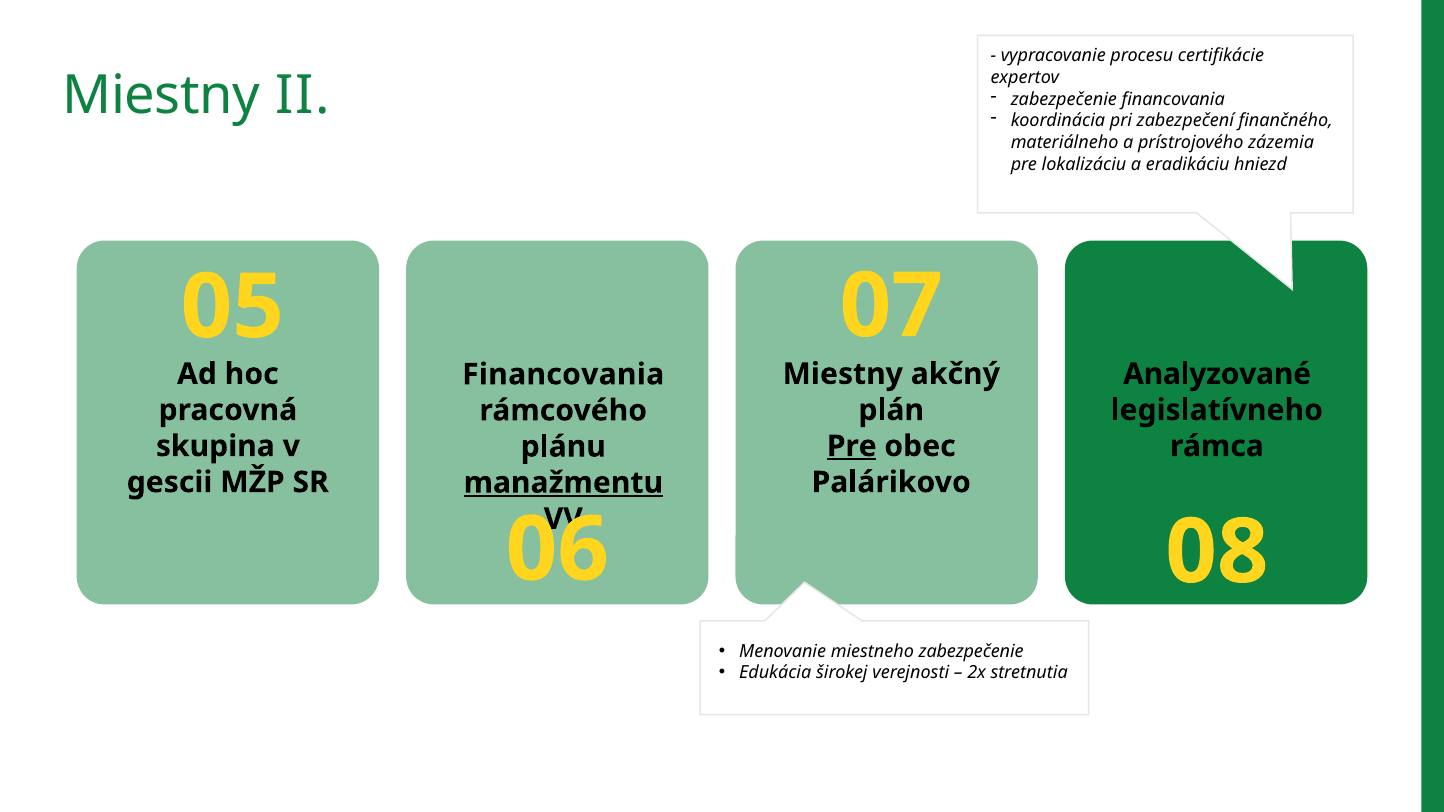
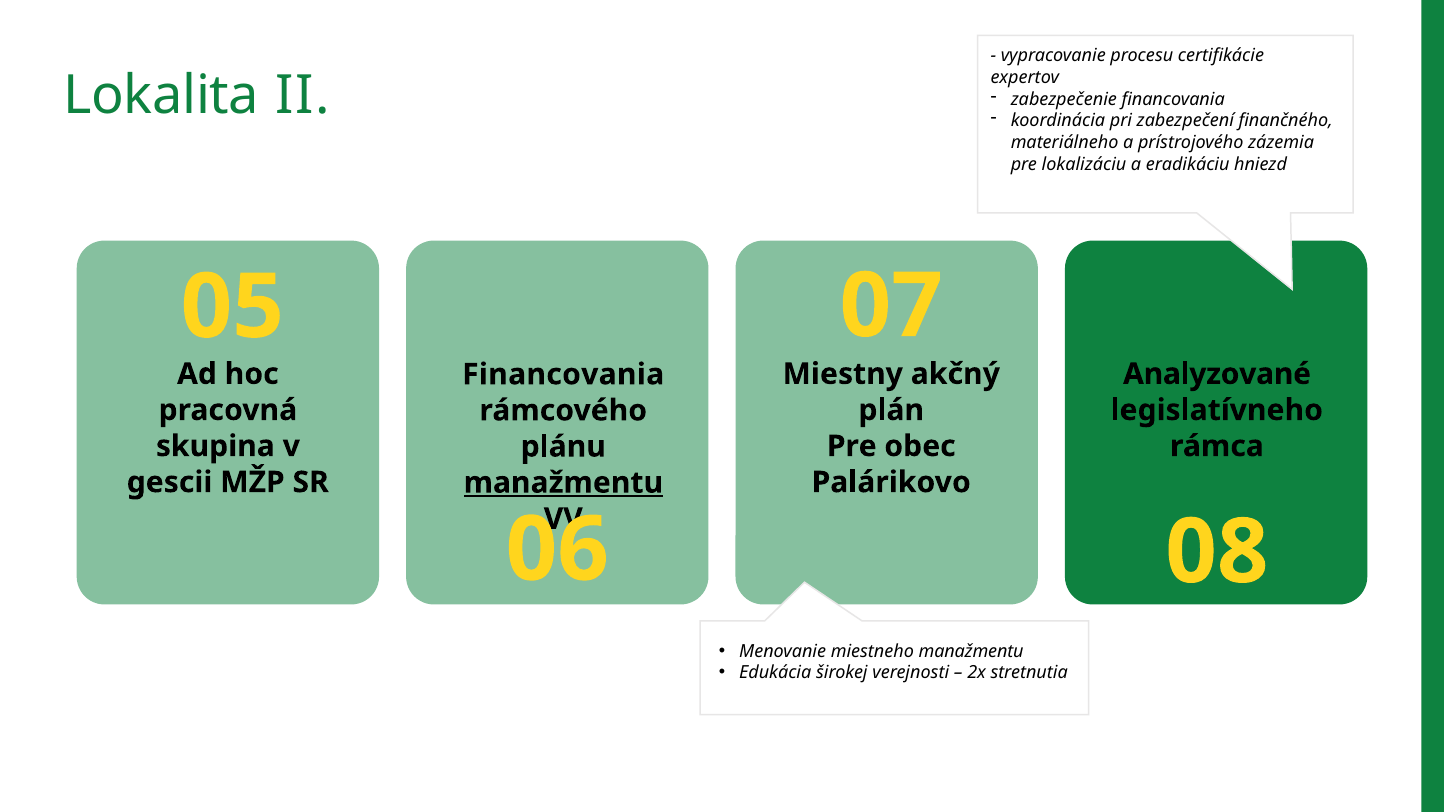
Miestny at (161, 95): Miestny -> Lokalita
Pre at (852, 446) underline: present -> none
miestneho zabezpečenie: zabezpečenie -> manažmentu
